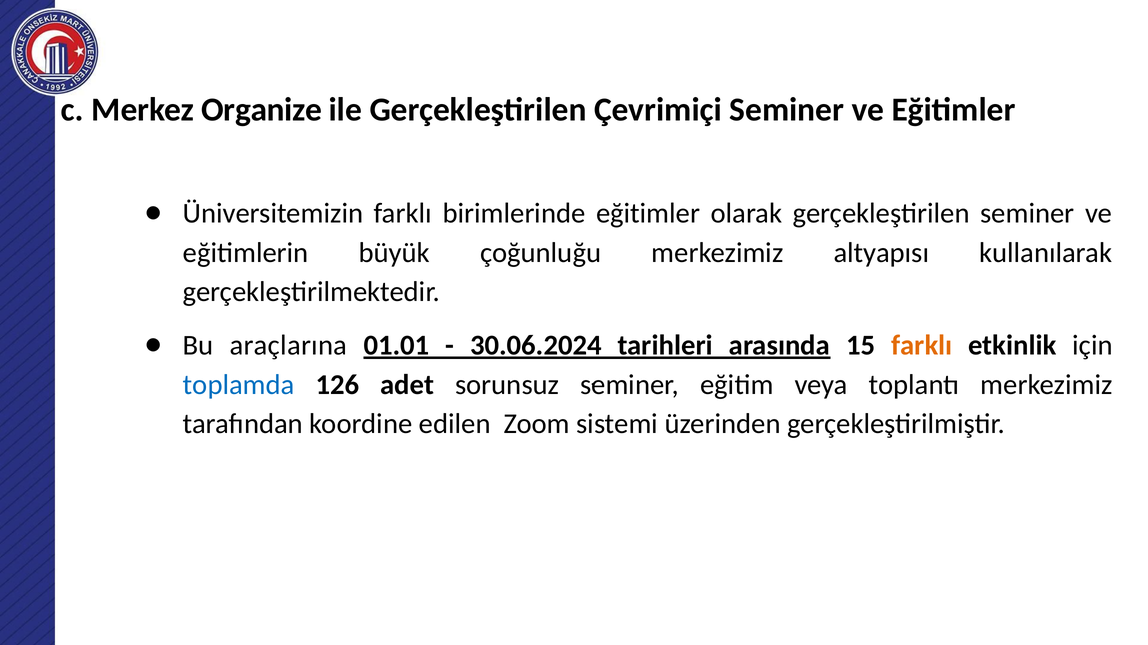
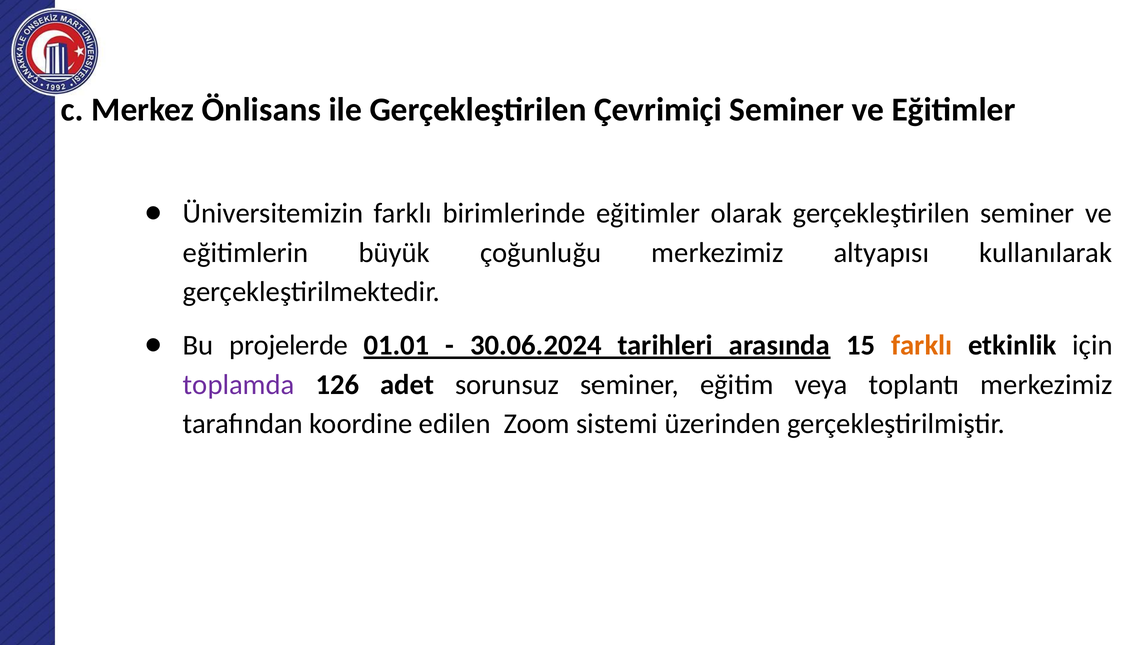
Organize: Organize -> Önlisans
araçlarına: araçlarına -> projelerde
toplamda colour: blue -> purple
